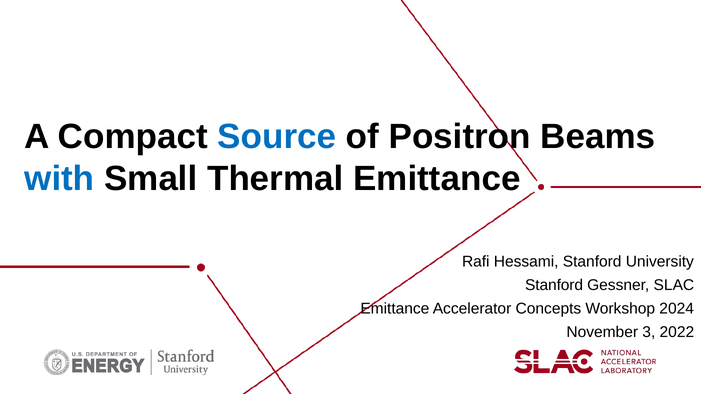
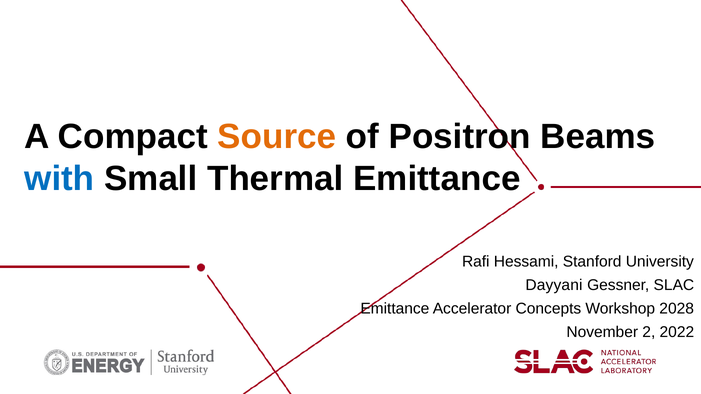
Source colour: blue -> orange
Stanford at (554, 285): Stanford -> Dayyani
2024: 2024 -> 2028
3: 3 -> 2
